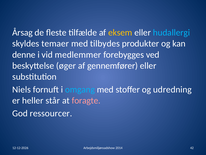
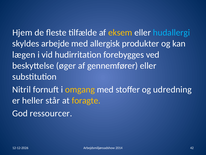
Årsag: Årsag -> Hjem
temaer: temaer -> arbejde
tilbydes: tilbydes -> allergisk
denne: denne -> lægen
medlemmer: medlemmer -> hudirritation
Niels: Niels -> Nitril
omgang colour: light blue -> yellow
foragte colour: pink -> yellow
